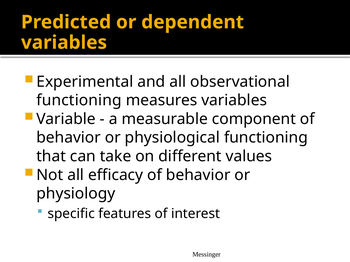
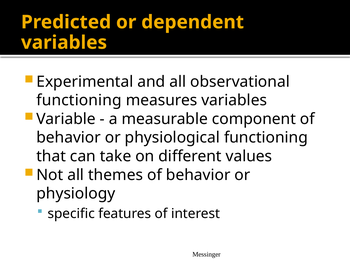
efficacy: efficacy -> themes
